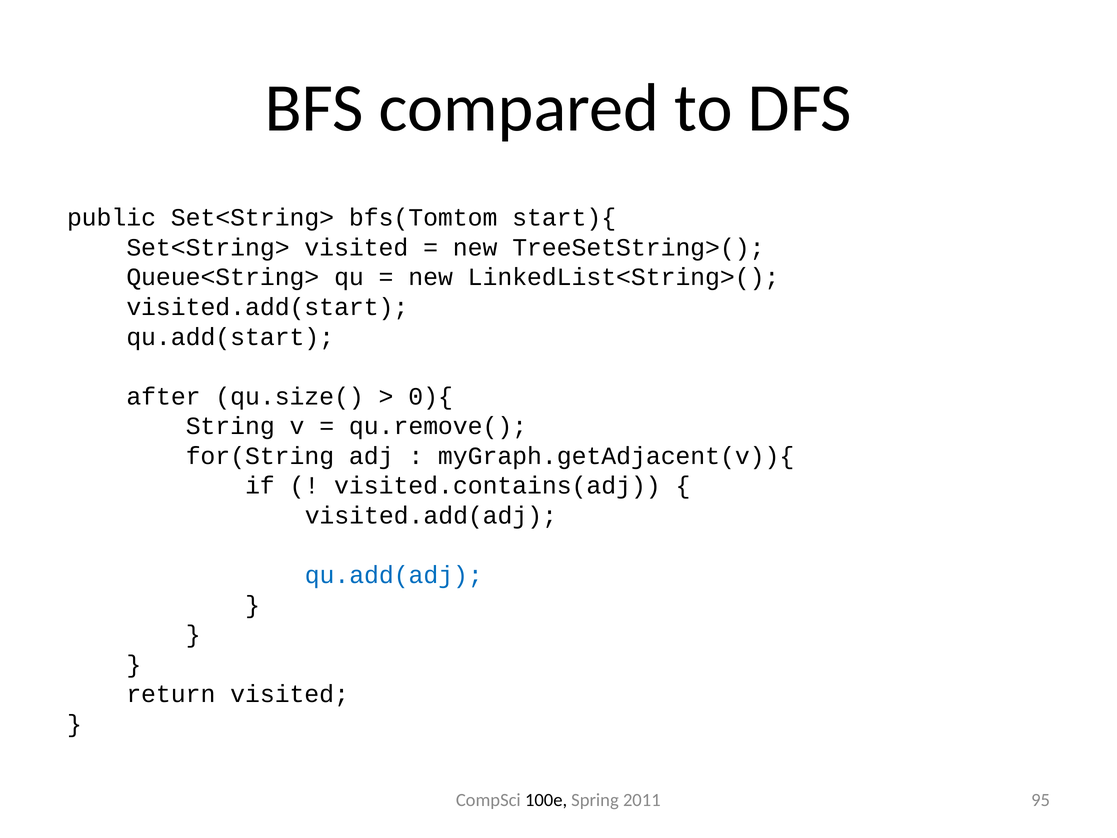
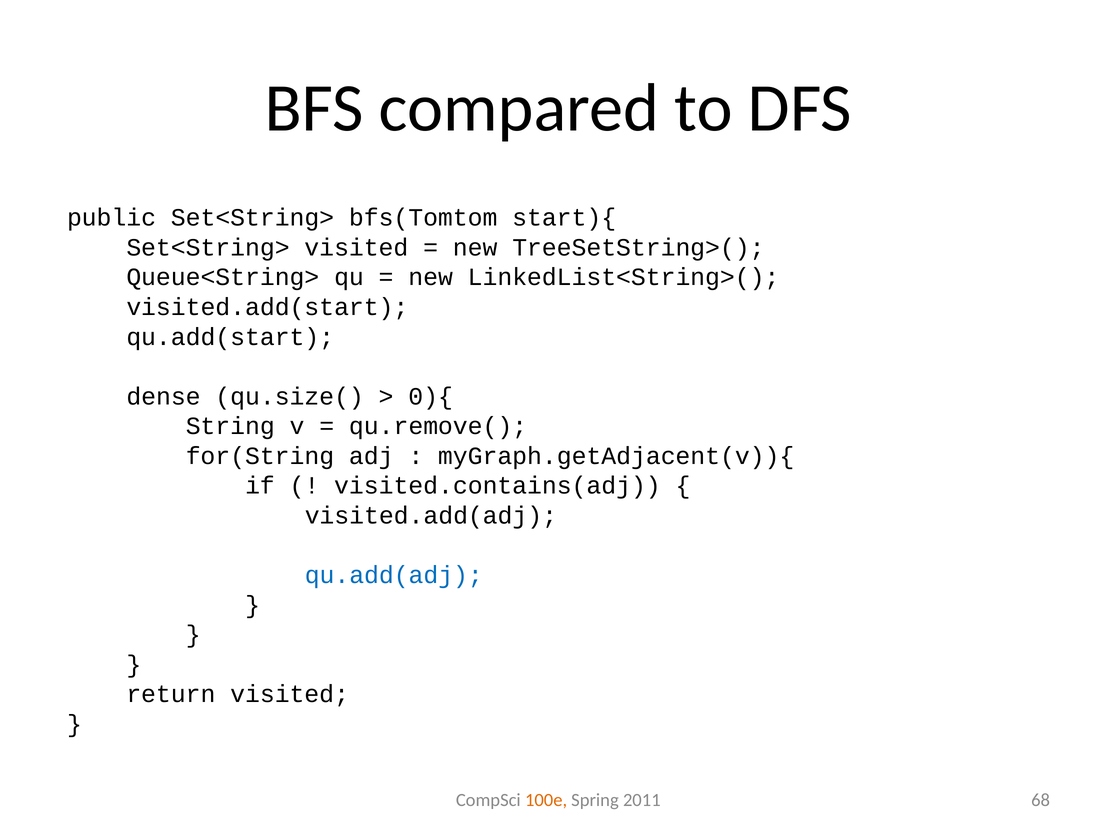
after: after -> dense
100e colour: black -> orange
95: 95 -> 68
